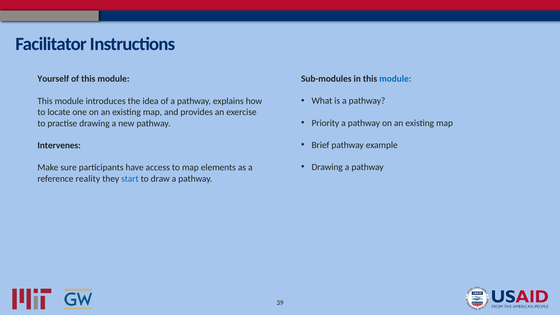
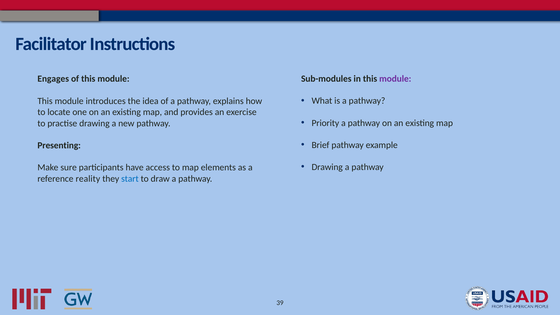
module at (395, 79) colour: blue -> purple
Yourself: Yourself -> Engages
Intervenes: Intervenes -> Presenting
